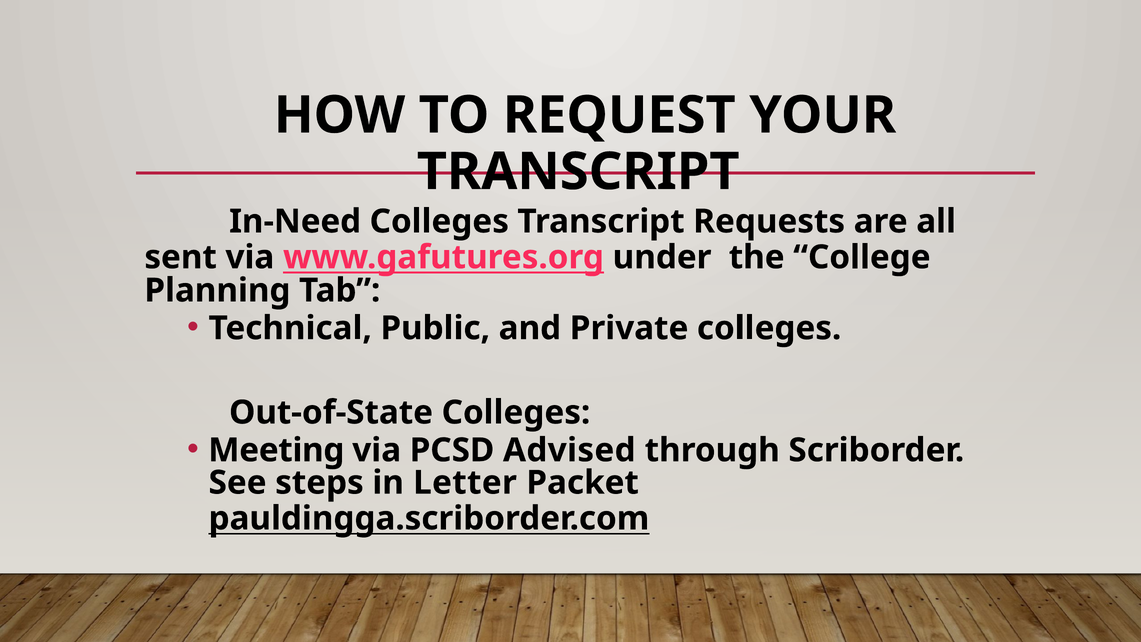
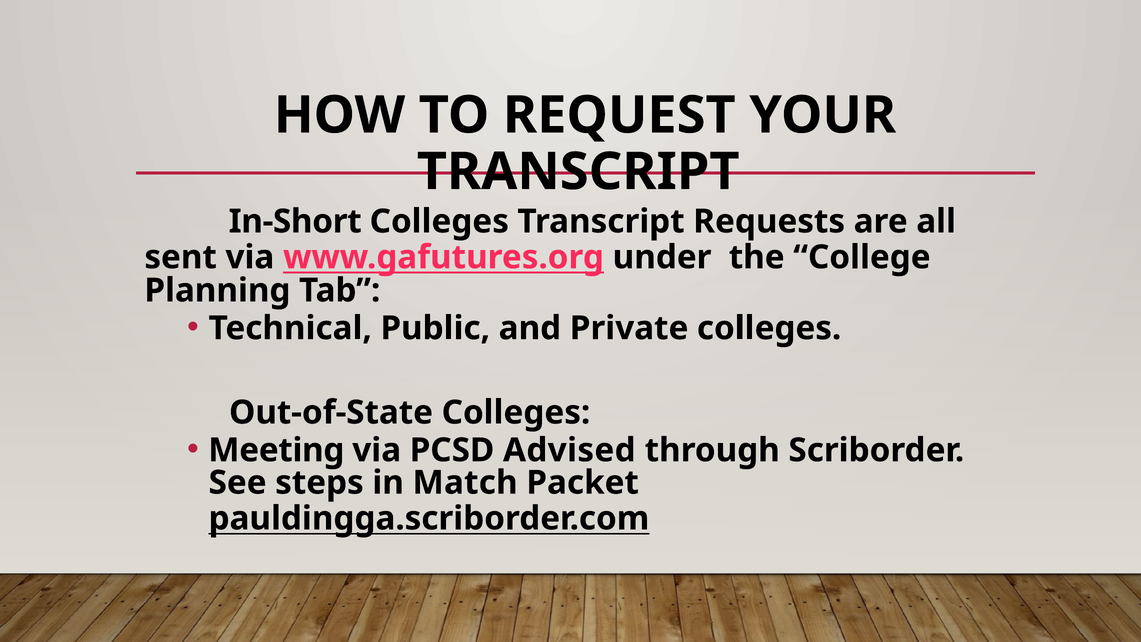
In-Need: In-Need -> In-Short
Letter: Letter -> Match
